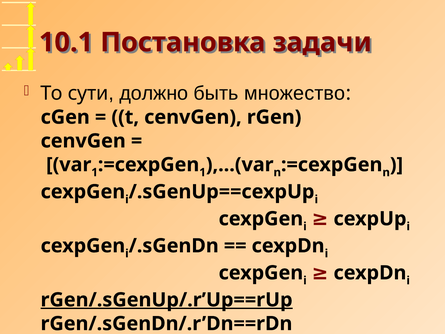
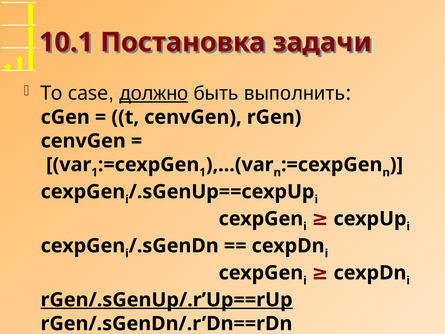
сути: сути -> case
должно underline: none -> present
множество: множество -> выполнить
